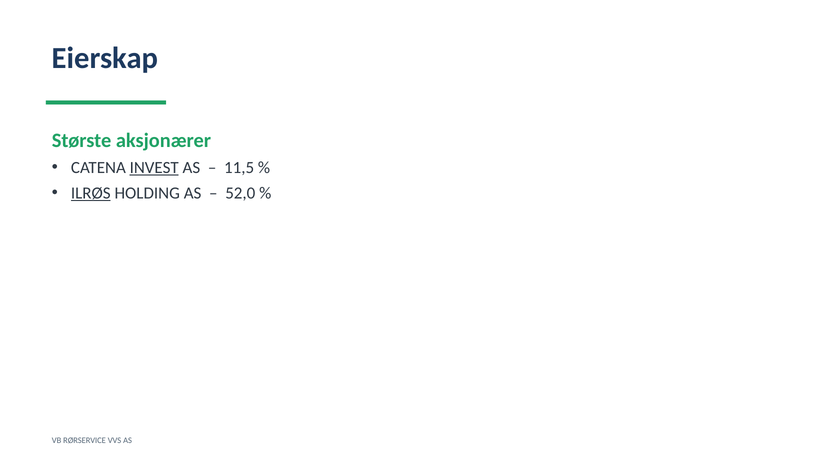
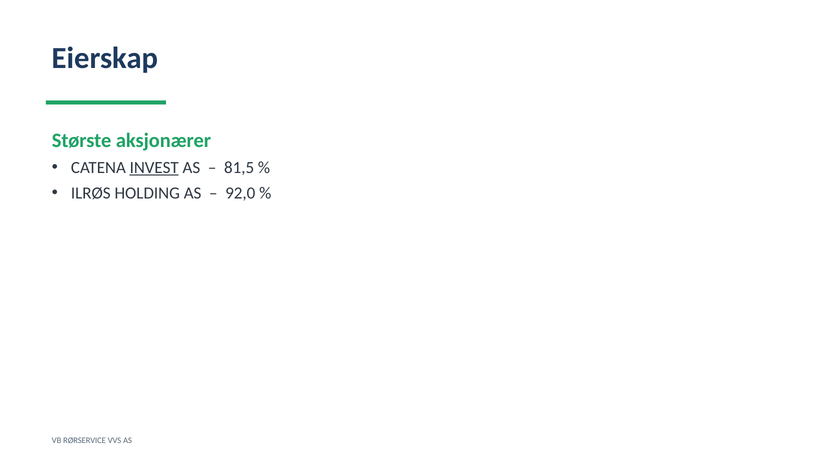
11,5: 11,5 -> 81,5
ILRØS underline: present -> none
52,0: 52,0 -> 92,0
